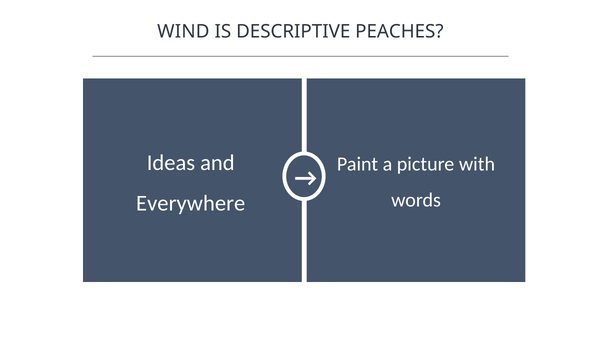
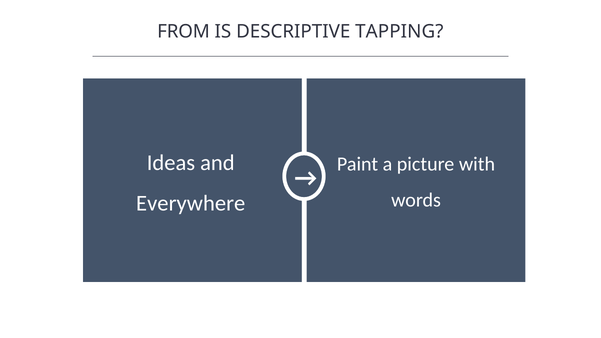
WIND: WIND -> FROM
PEACHES: PEACHES -> TAPPING
